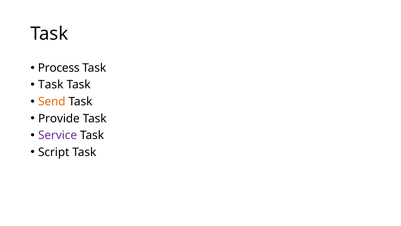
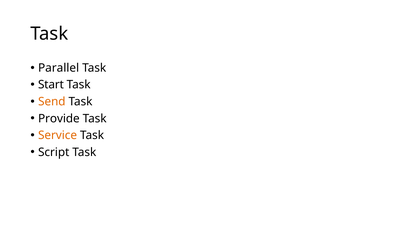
Process: Process -> Parallel
Task at (51, 85): Task -> Start
Service colour: purple -> orange
